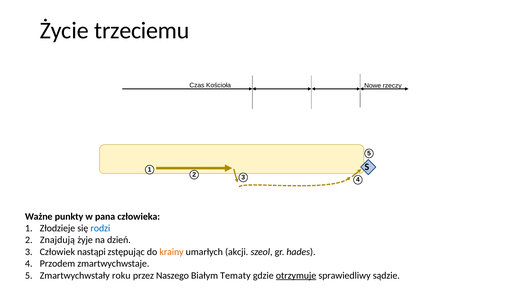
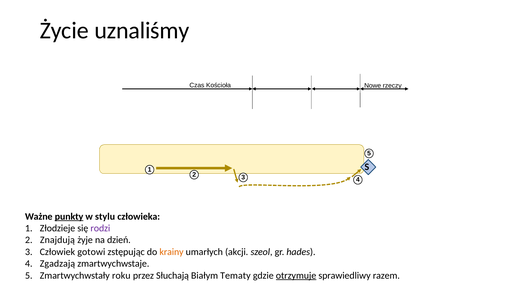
trzeciemu: trzeciemu -> uznaliśmy
punkty underline: none -> present
pana: pana -> stylu
rodzi colour: blue -> purple
nastąpi: nastąpi -> gotowi
Przodem: Przodem -> Zgadzają
Naszego: Naszego -> Słuchają
sądzie: sądzie -> razem
